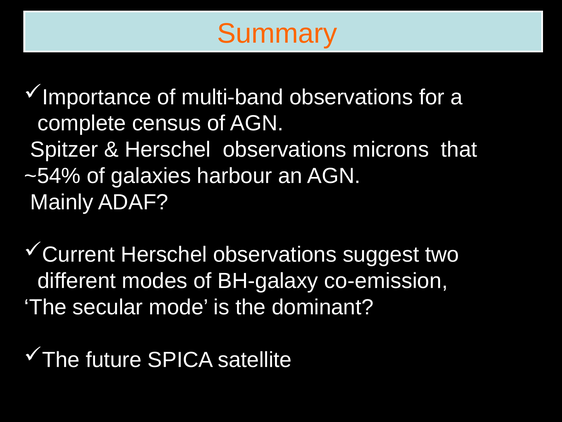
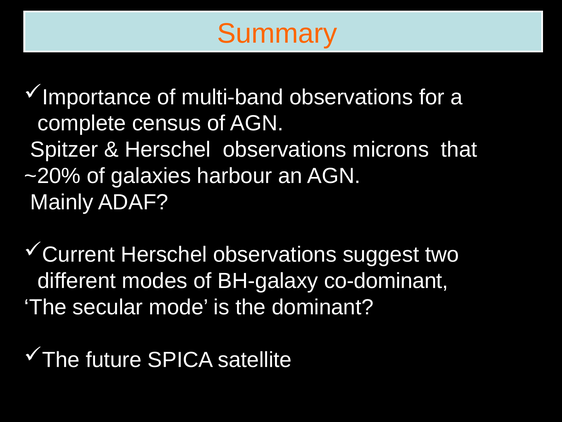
~54%: ~54% -> ~20%
co-emission: co-emission -> co-dominant
